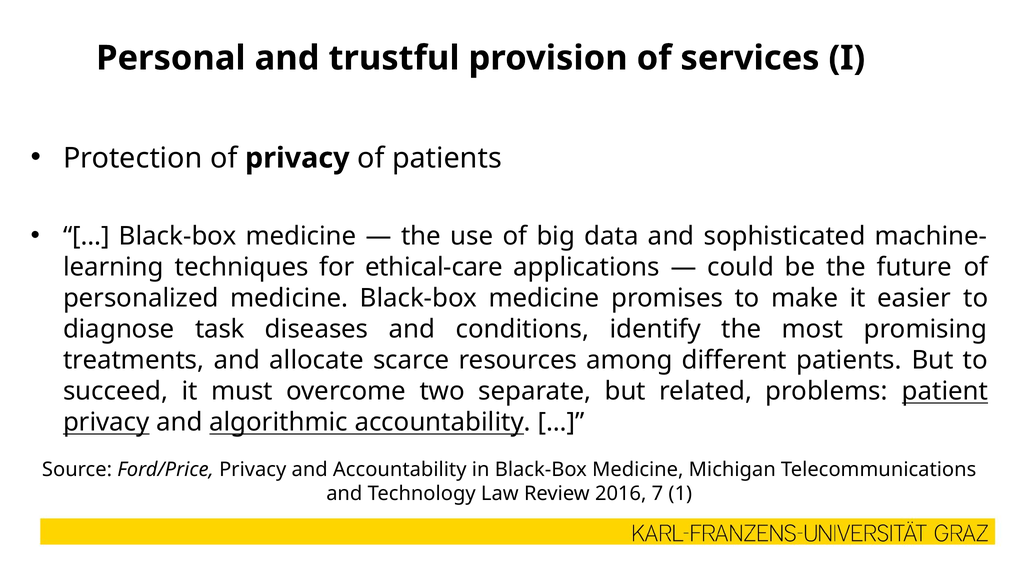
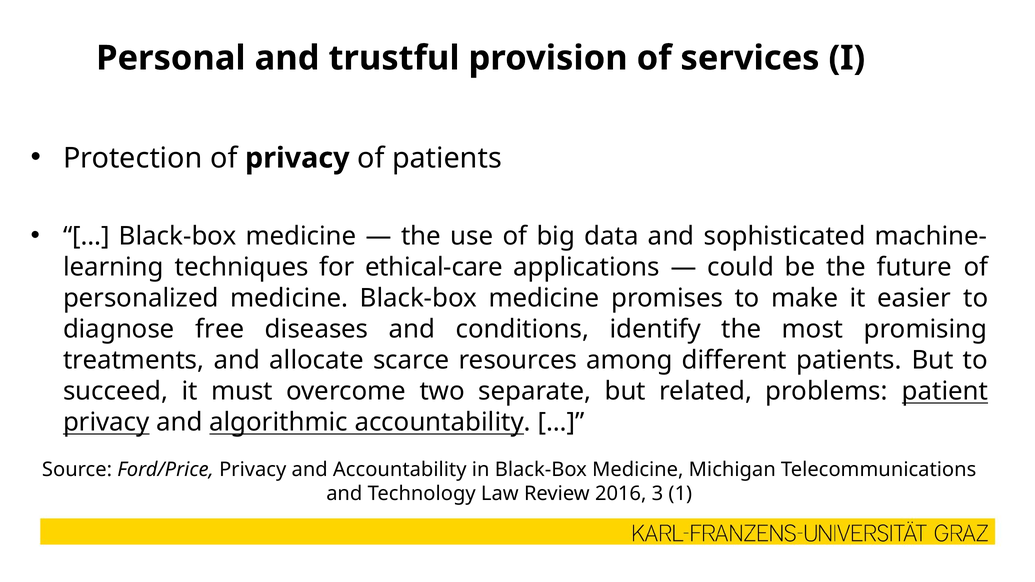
task: task -> free
7: 7 -> 3
